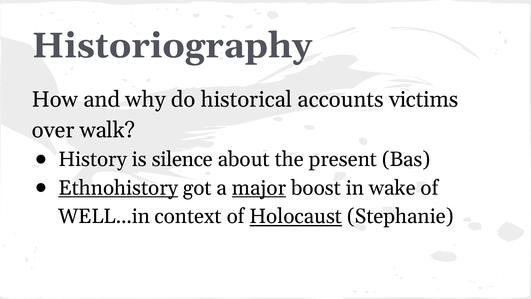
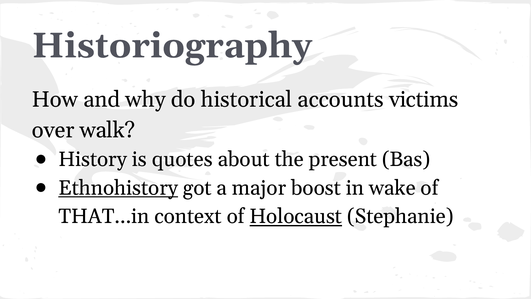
is silence: silence -> quotes
major underline: present -> none
WELL...in: WELL...in -> THAT...in
